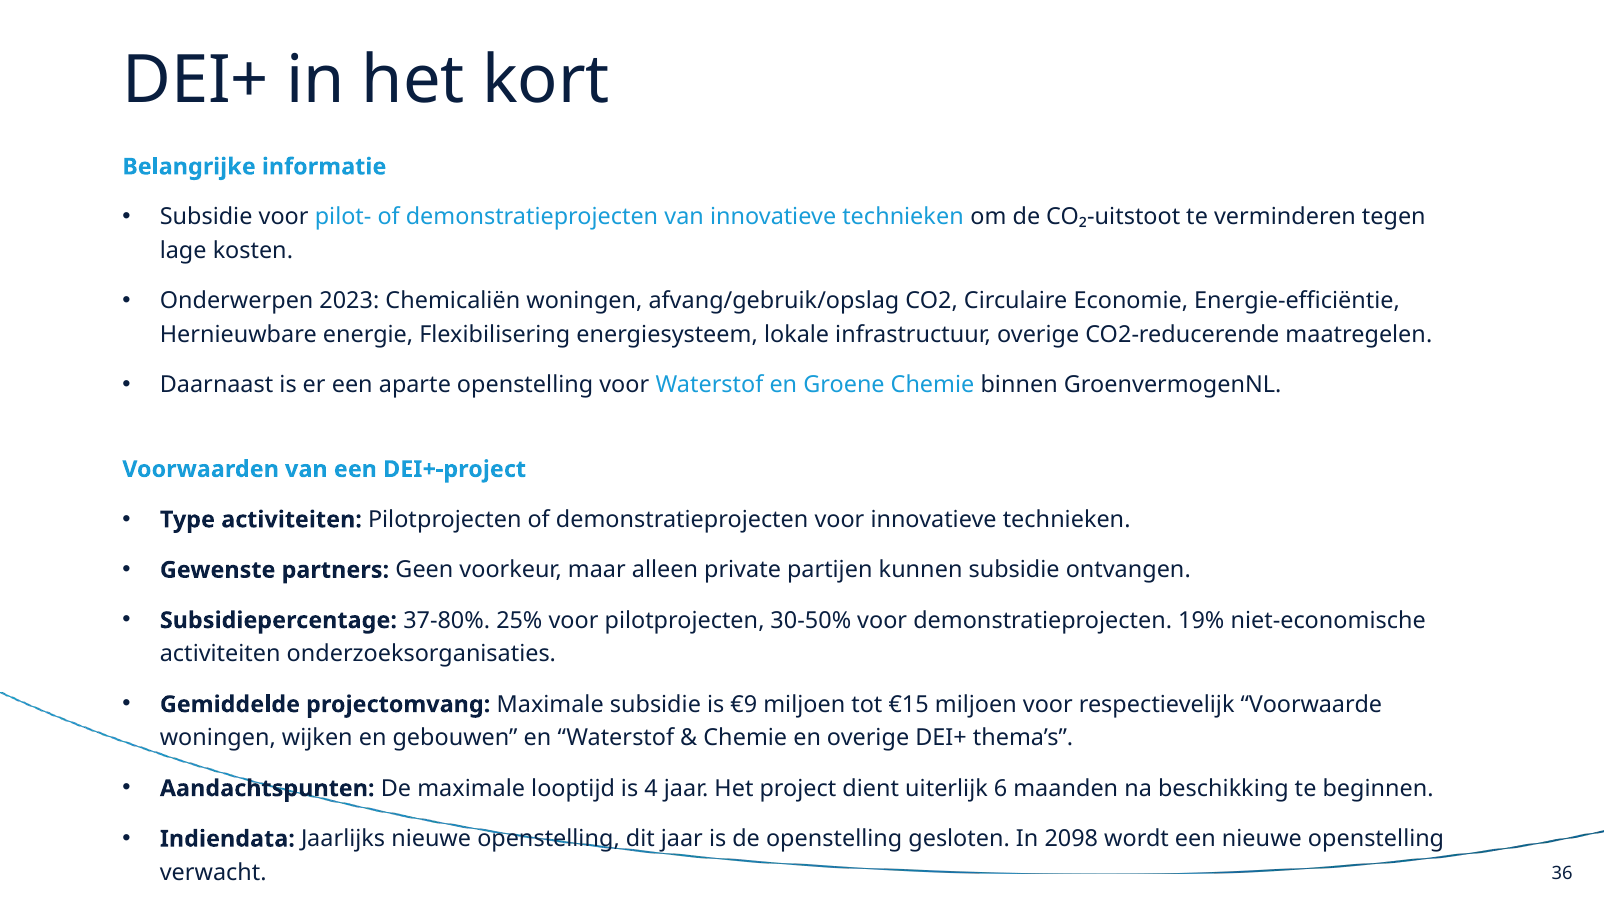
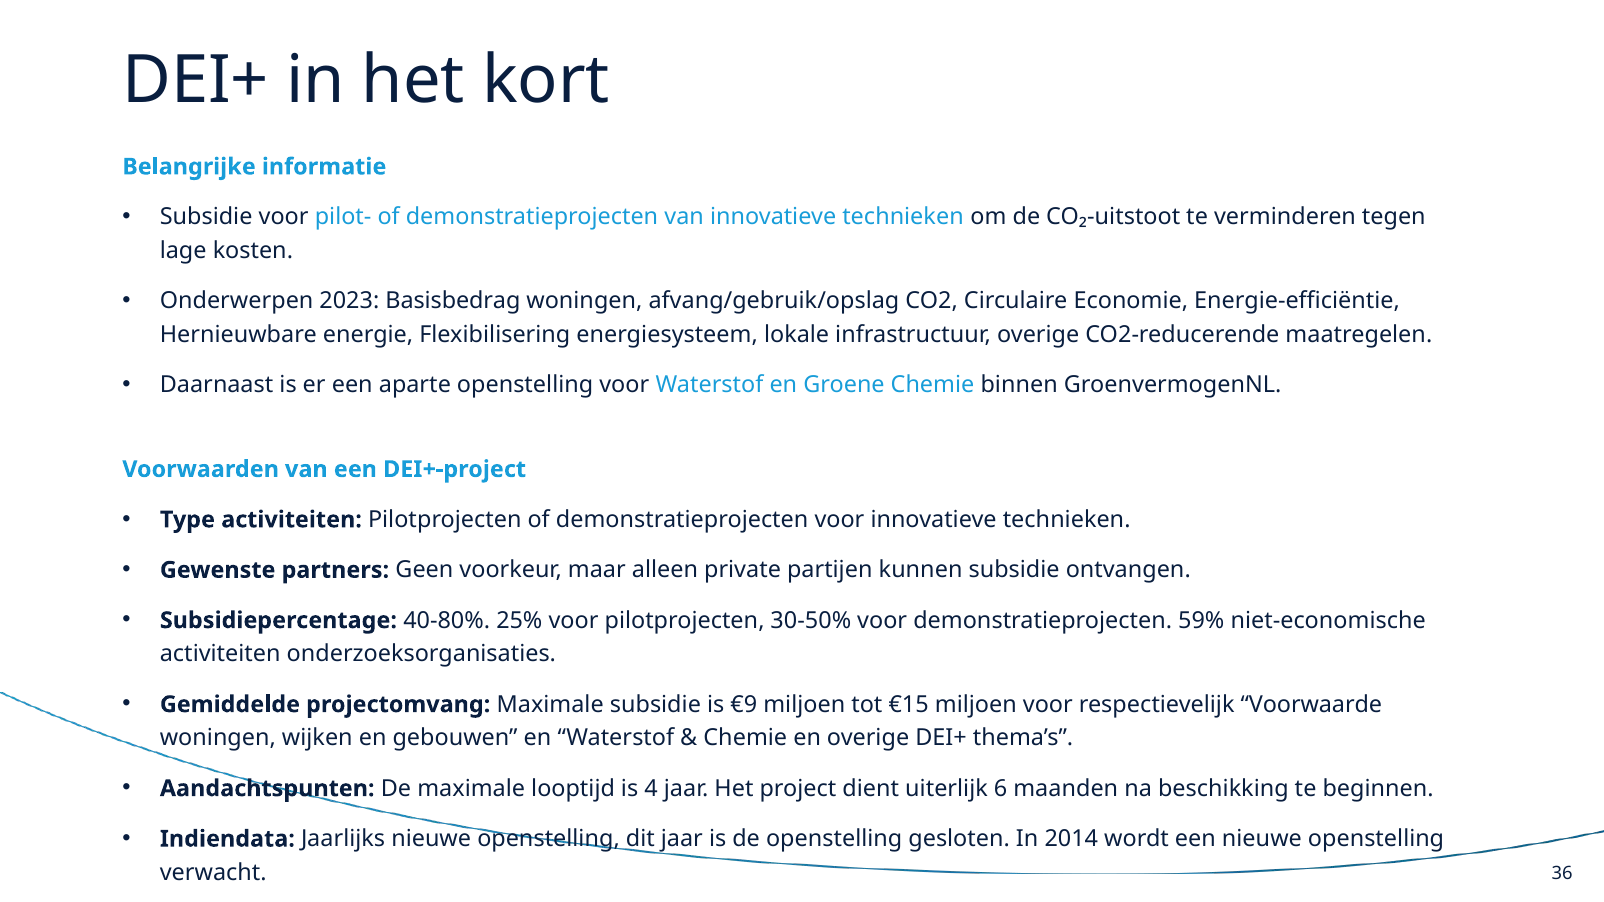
Chemicaliën: Chemicaliën -> Basisbedrag
37-80%: 37-80% -> 40-80%
19%: 19% -> 59%
2098: 2098 -> 2014
